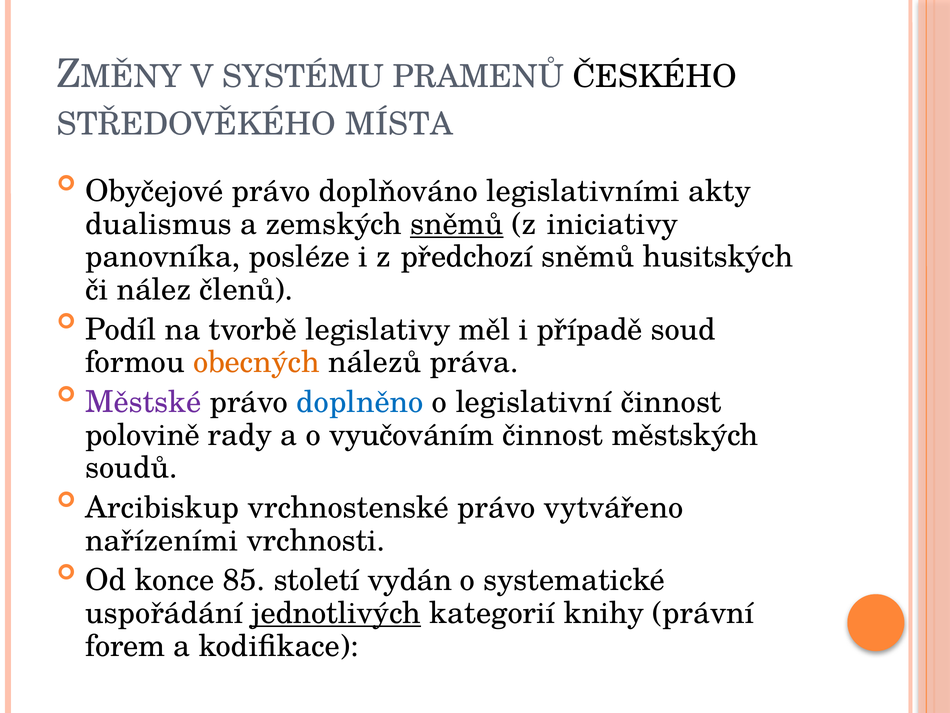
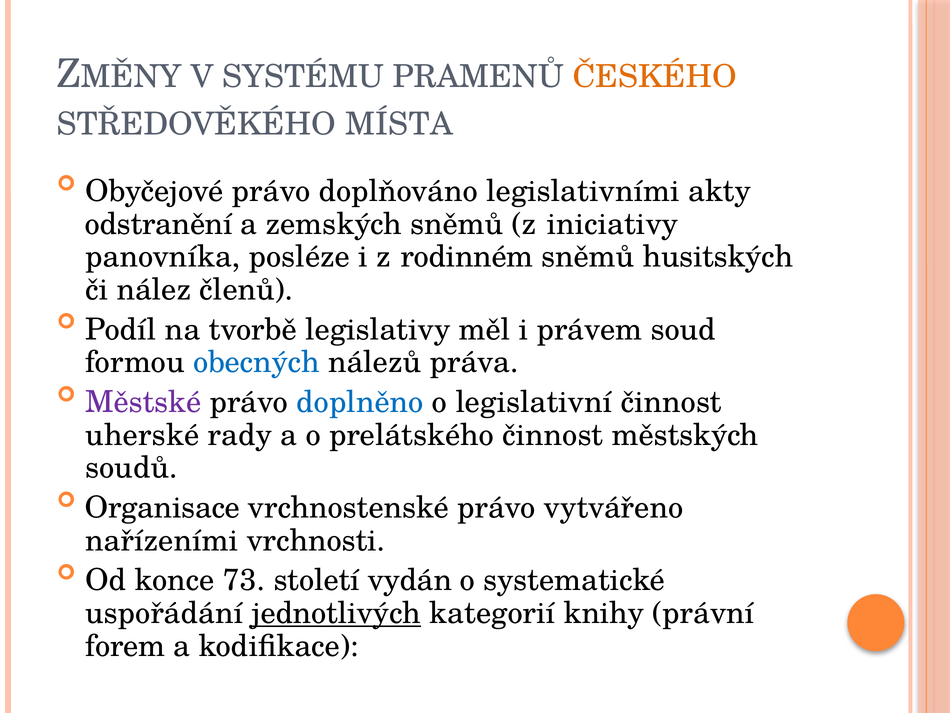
ČESKÉHO colour: black -> orange
dualismus: dualismus -> odstranění
sněmů at (457, 224) underline: present -> none
předchozí: předchozí -> rodinném
případě: případě -> právem
obecných colour: orange -> blue
polovině: polovině -> uherské
vyučováním: vyučováním -> prelátského
Arcibiskup: Arcibiskup -> Organisace
85: 85 -> 73
